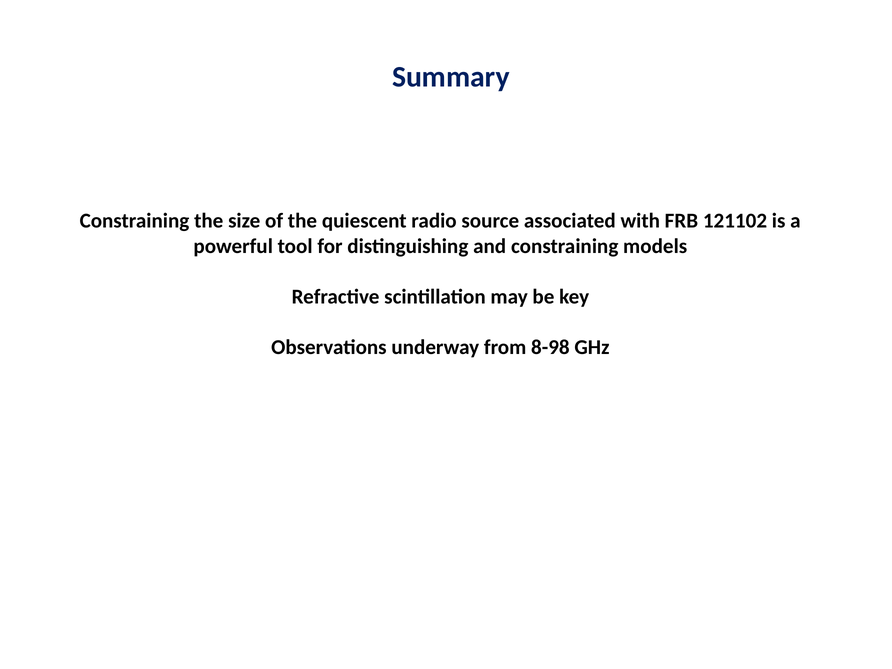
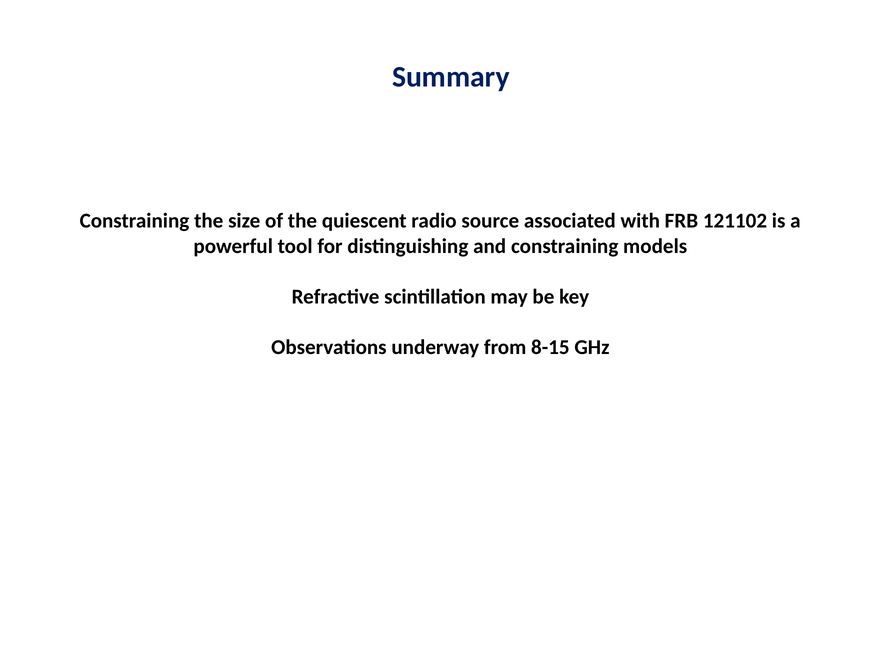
8-98: 8-98 -> 8-15
